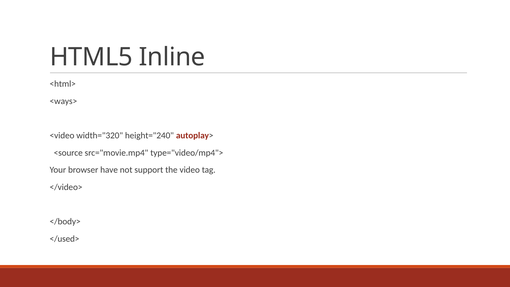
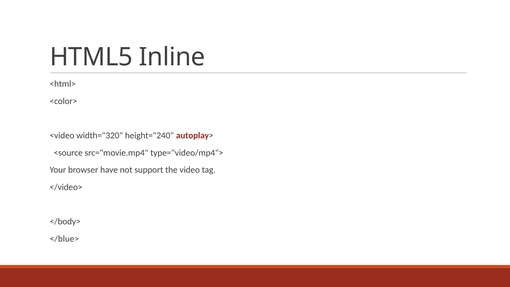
<ways>: <ways> -> <color>
</used>: </used> -> </blue>
